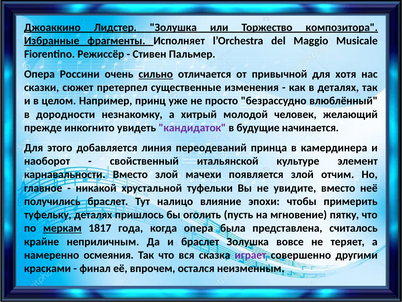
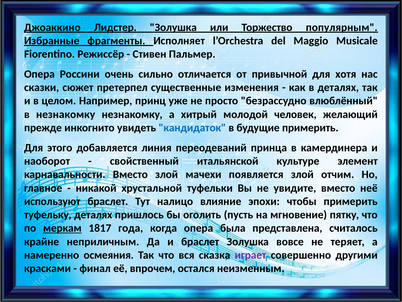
композитора: композитора -> популярным
сильно underline: present -> none
в дородности: дородности -> незнакомку
кандидаток colour: purple -> blue
будущие начинается: начинается -> примерить
получились: получились -> используют
